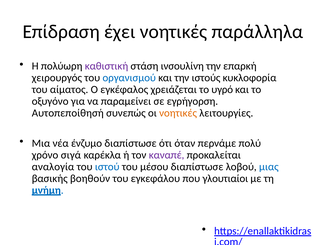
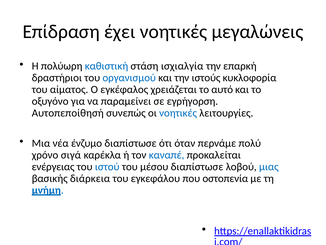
παράλληλα: παράλληλα -> μεγαλώνεις
καθιστική colour: purple -> blue
ινσουλίνη: ινσουλίνη -> ισχιαλγία
χειρουργός: χειρουργός -> δραστήριοι
υγρό: υγρό -> αυτό
νοητικές at (178, 113) colour: orange -> blue
καναπέ colour: purple -> blue
αναλογία: αναλογία -> ενέργειας
βοηθούν: βοηθούν -> διάρκεια
γλουτιαίοι: γλουτιαίοι -> οστοπενία
